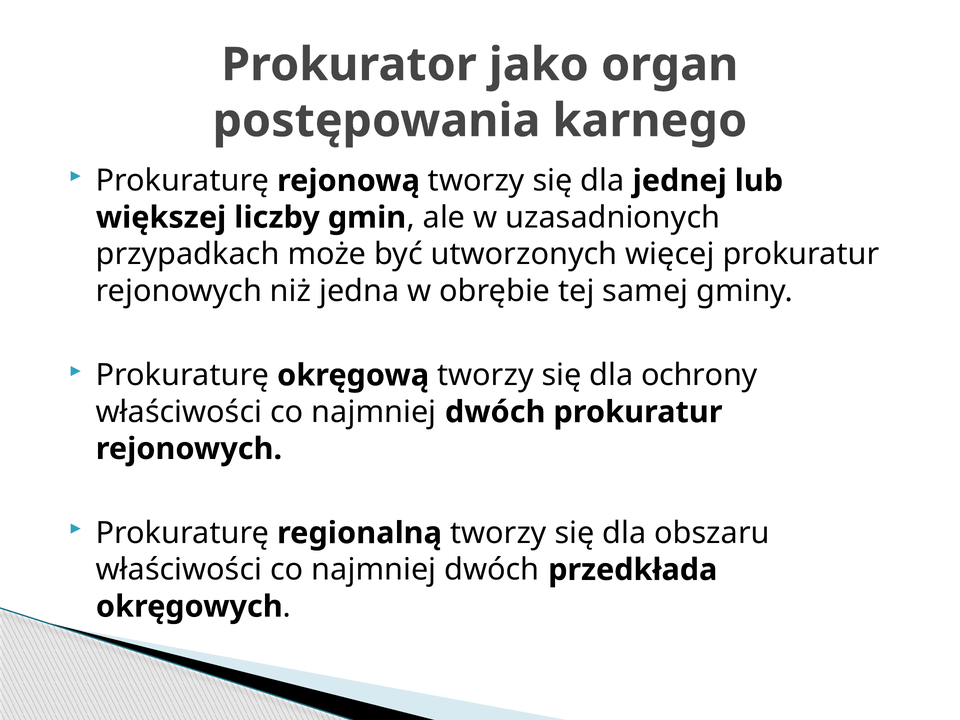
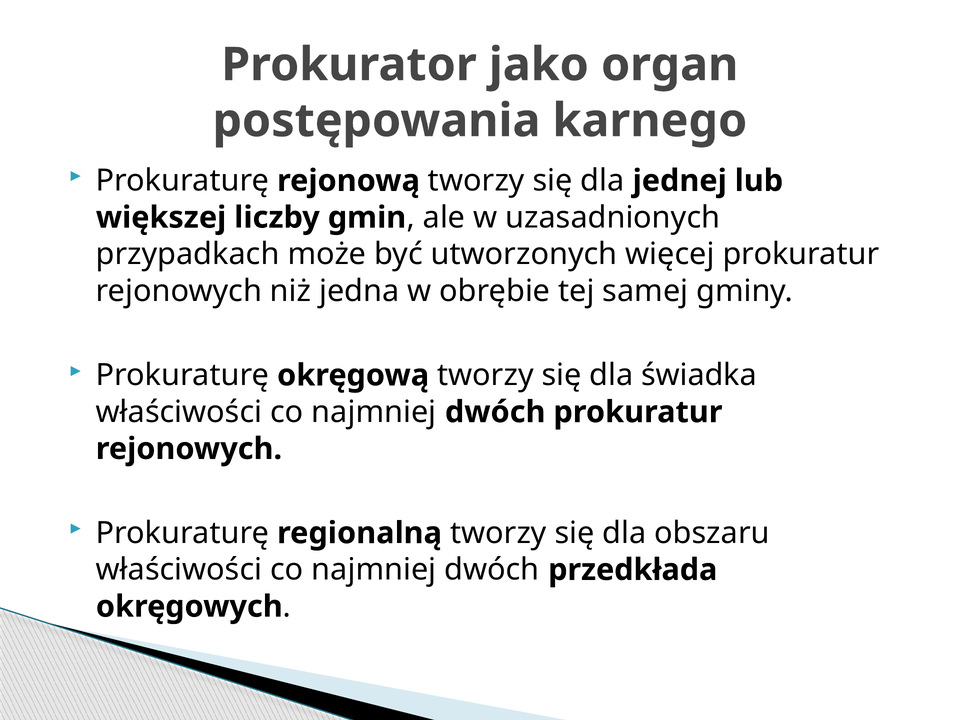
ochrony: ochrony -> świadka
